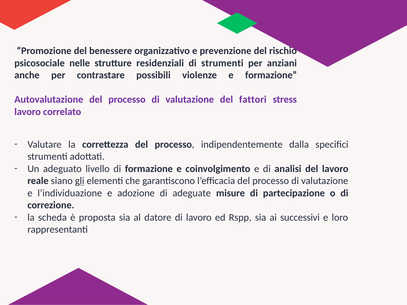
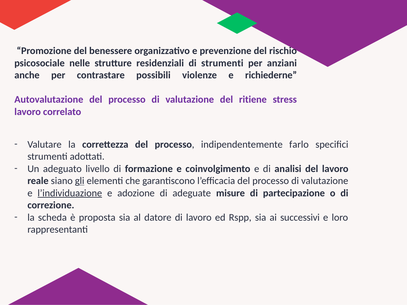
e formazione: formazione -> richiederne
fattori: fattori -> ritiene
dalla: dalla -> farlo
l’individuazione underline: none -> present
